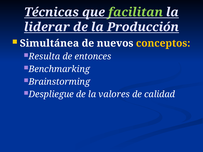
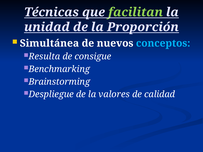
liderar: liderar -> unidad
Producción: Producción -> Proporción
conceptos colour: yellow -> light blue
entonces: entonces -> consigue
